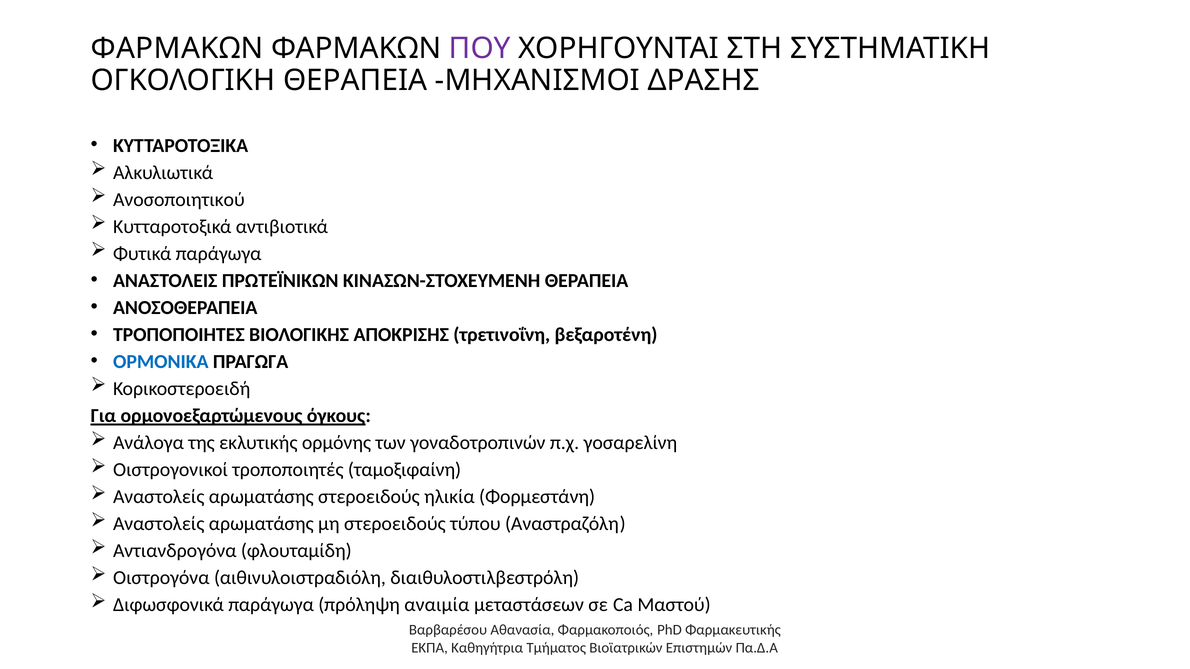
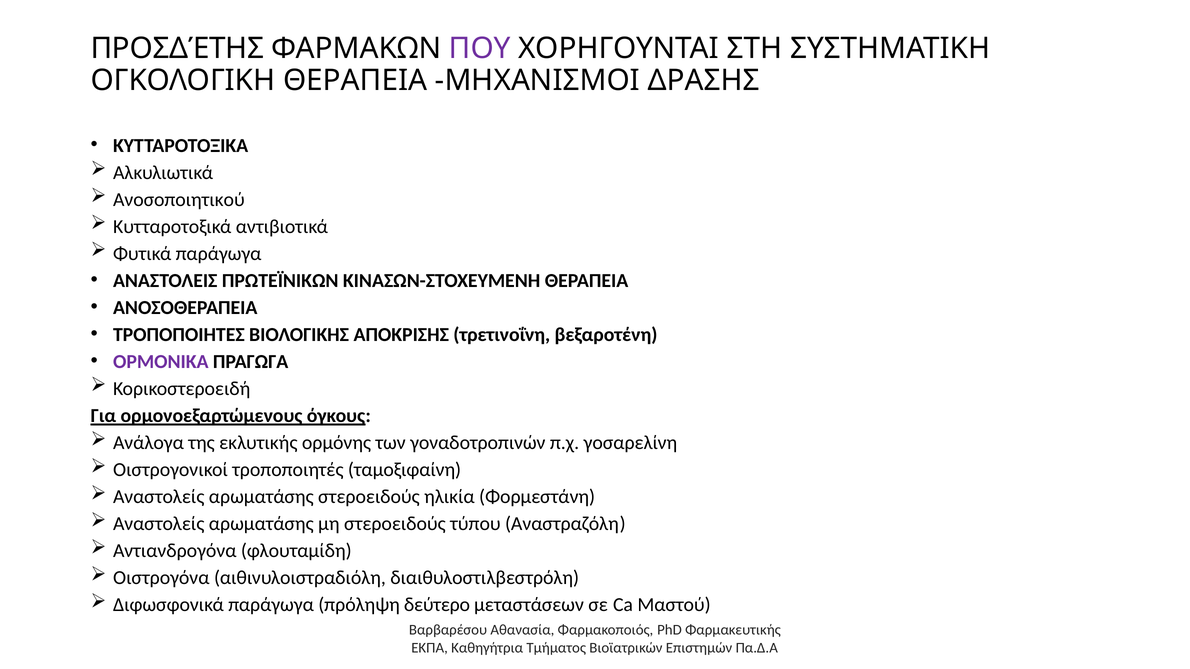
ΦΑΡΜΑΚΩΝ at (177, 48): ΦΑΡΜΑΚΩΝ -> ΠΡΟΣΔΈΤΗΣ
ΟΡΜΟΝΙΚΑ colour: blue -> purple
αναιμία: αναιμία -> δεύτερο
